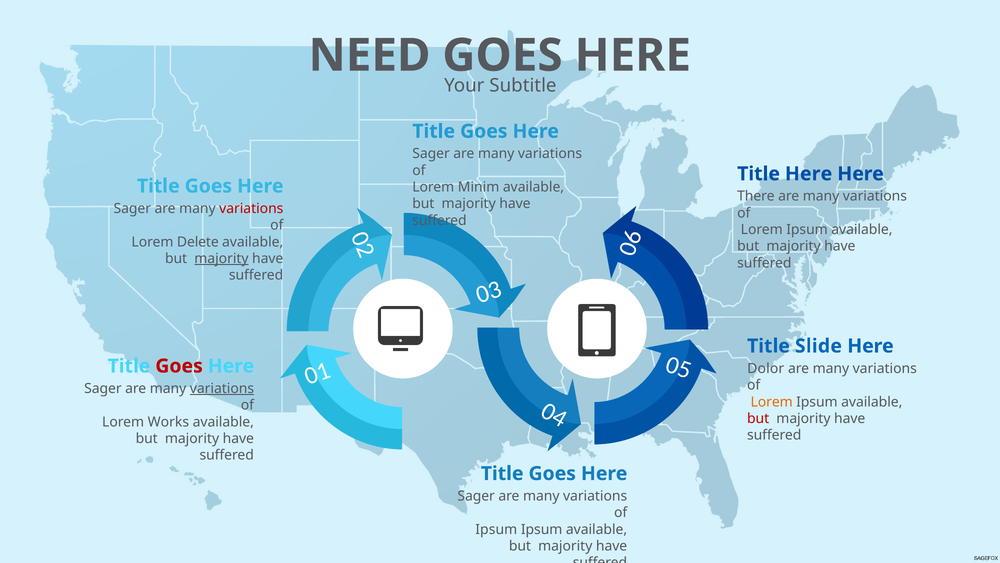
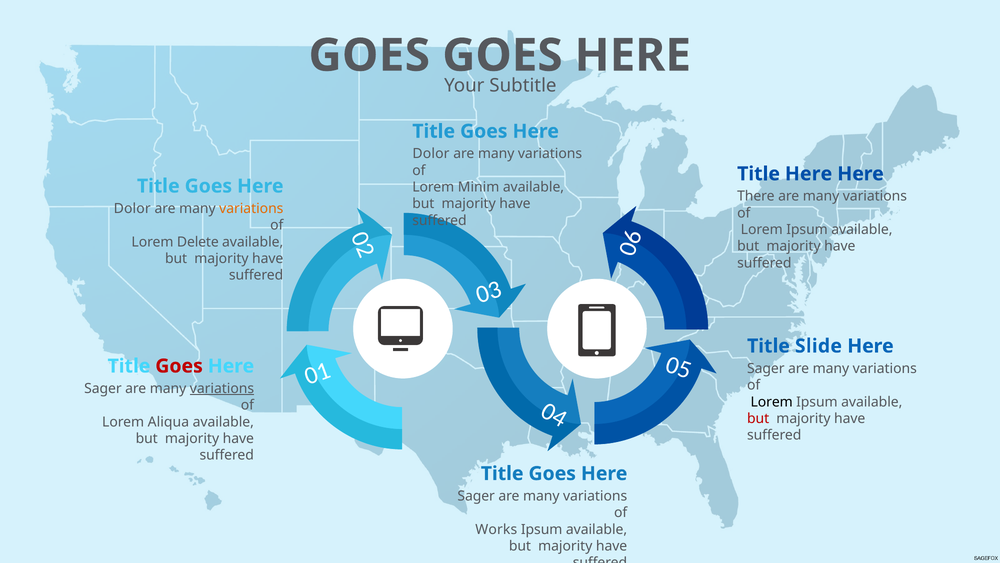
NEED at (369, 56): NEED -> GOES
Sager at (431, 154): Sager -> Dolor
Sager at (132, 208): Sager -> Dolor
variations at (251, 208) colour: red -> orange
majority at (221, 258) underline: present -> none
Dolor at (766, 368): Dolor -> Sager
Lorem at (772, 402) colour: orange -> black
Works: Works -> Aliqua
Ipsum at (496, 529): Ipsum -> Works
